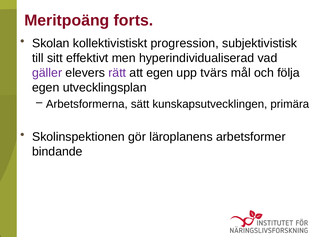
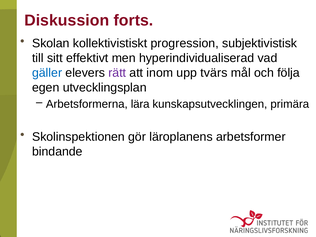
Meritpoäng: Meritpoäng -> Diskussion
gäller colour: purple -> blue
att egen: egen -> inom
sätt: sätt -> lära
